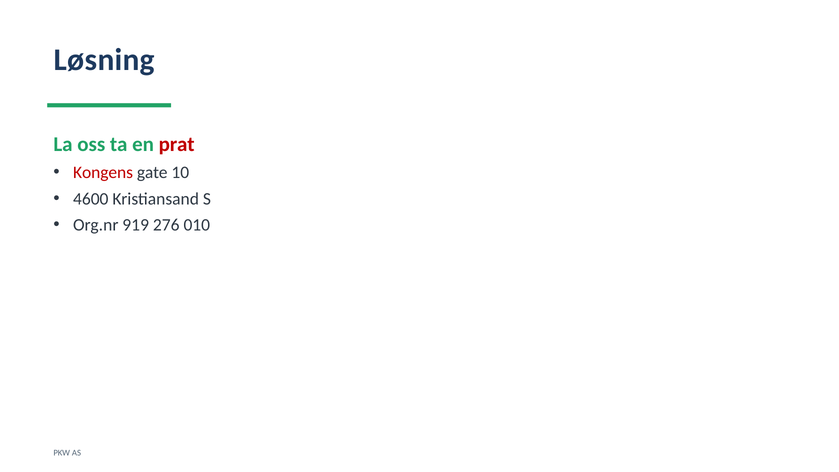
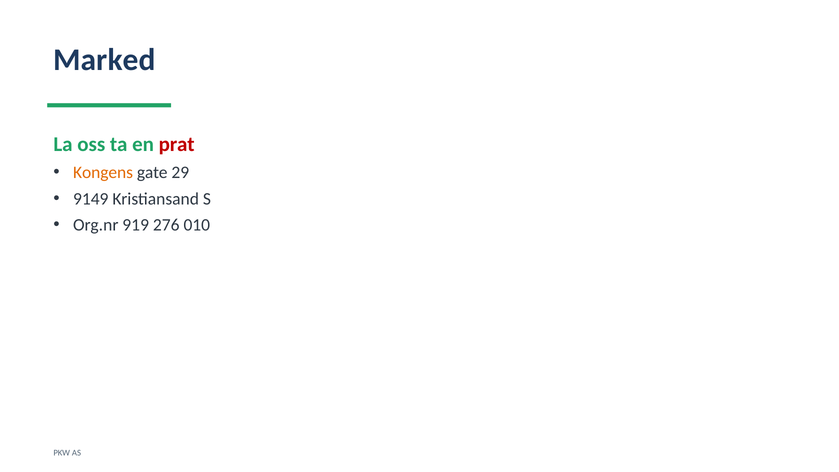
Løsning: Løsning -> Marked
Kongens colour: red -> orange
10: 10 -> 29
4600: 4600 -> 9149
